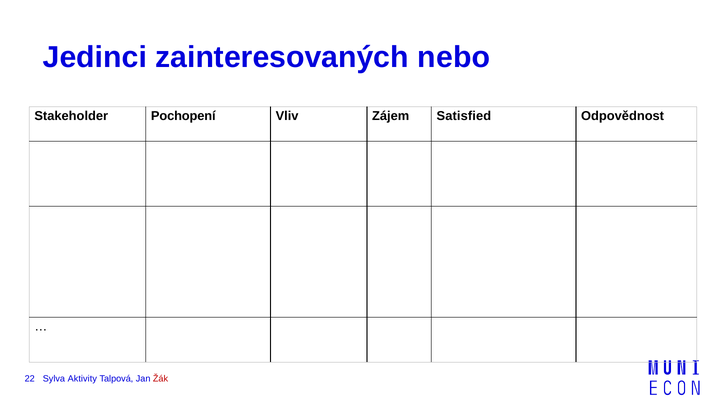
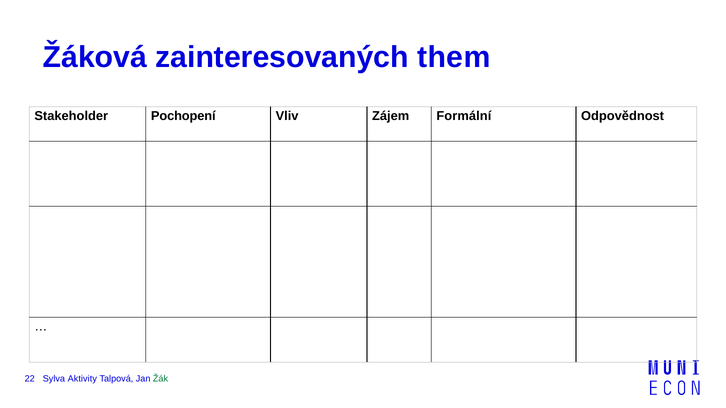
Jedinci: Jedinci -> Žáková
nebo: nebo -> them
Satisfied: Satisfied -> Formální
Žák colour: red -> green
